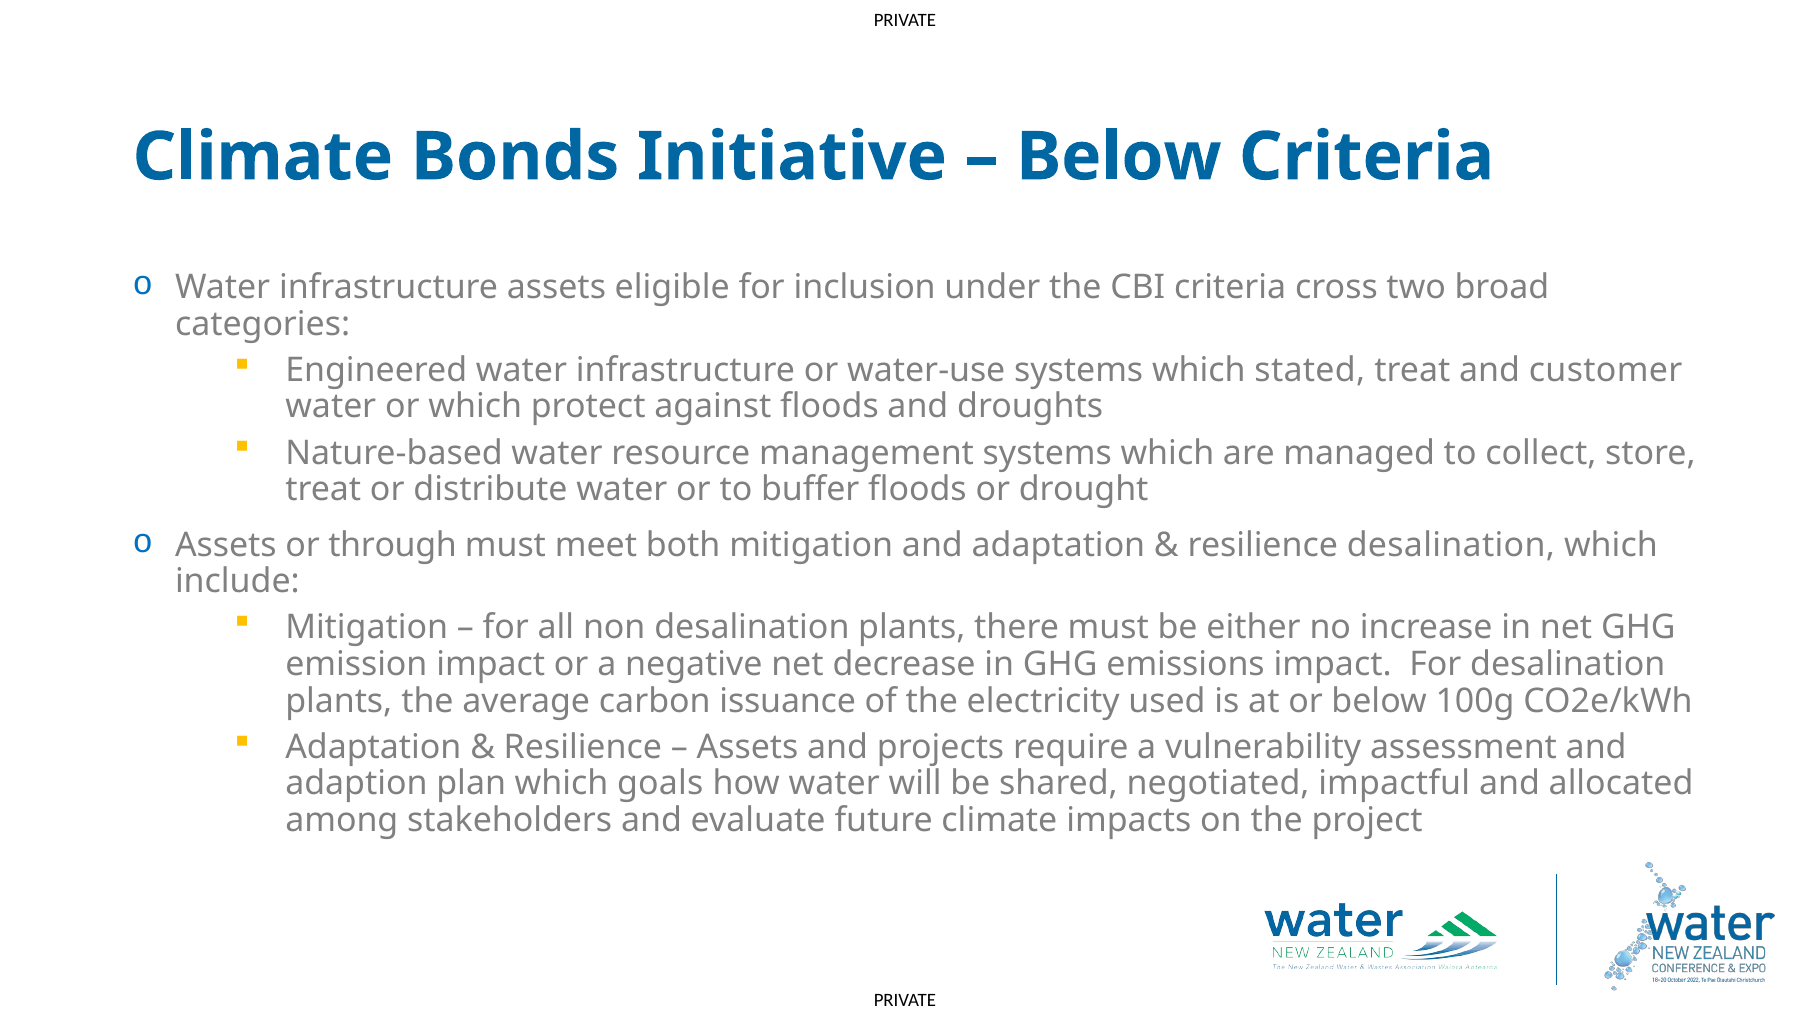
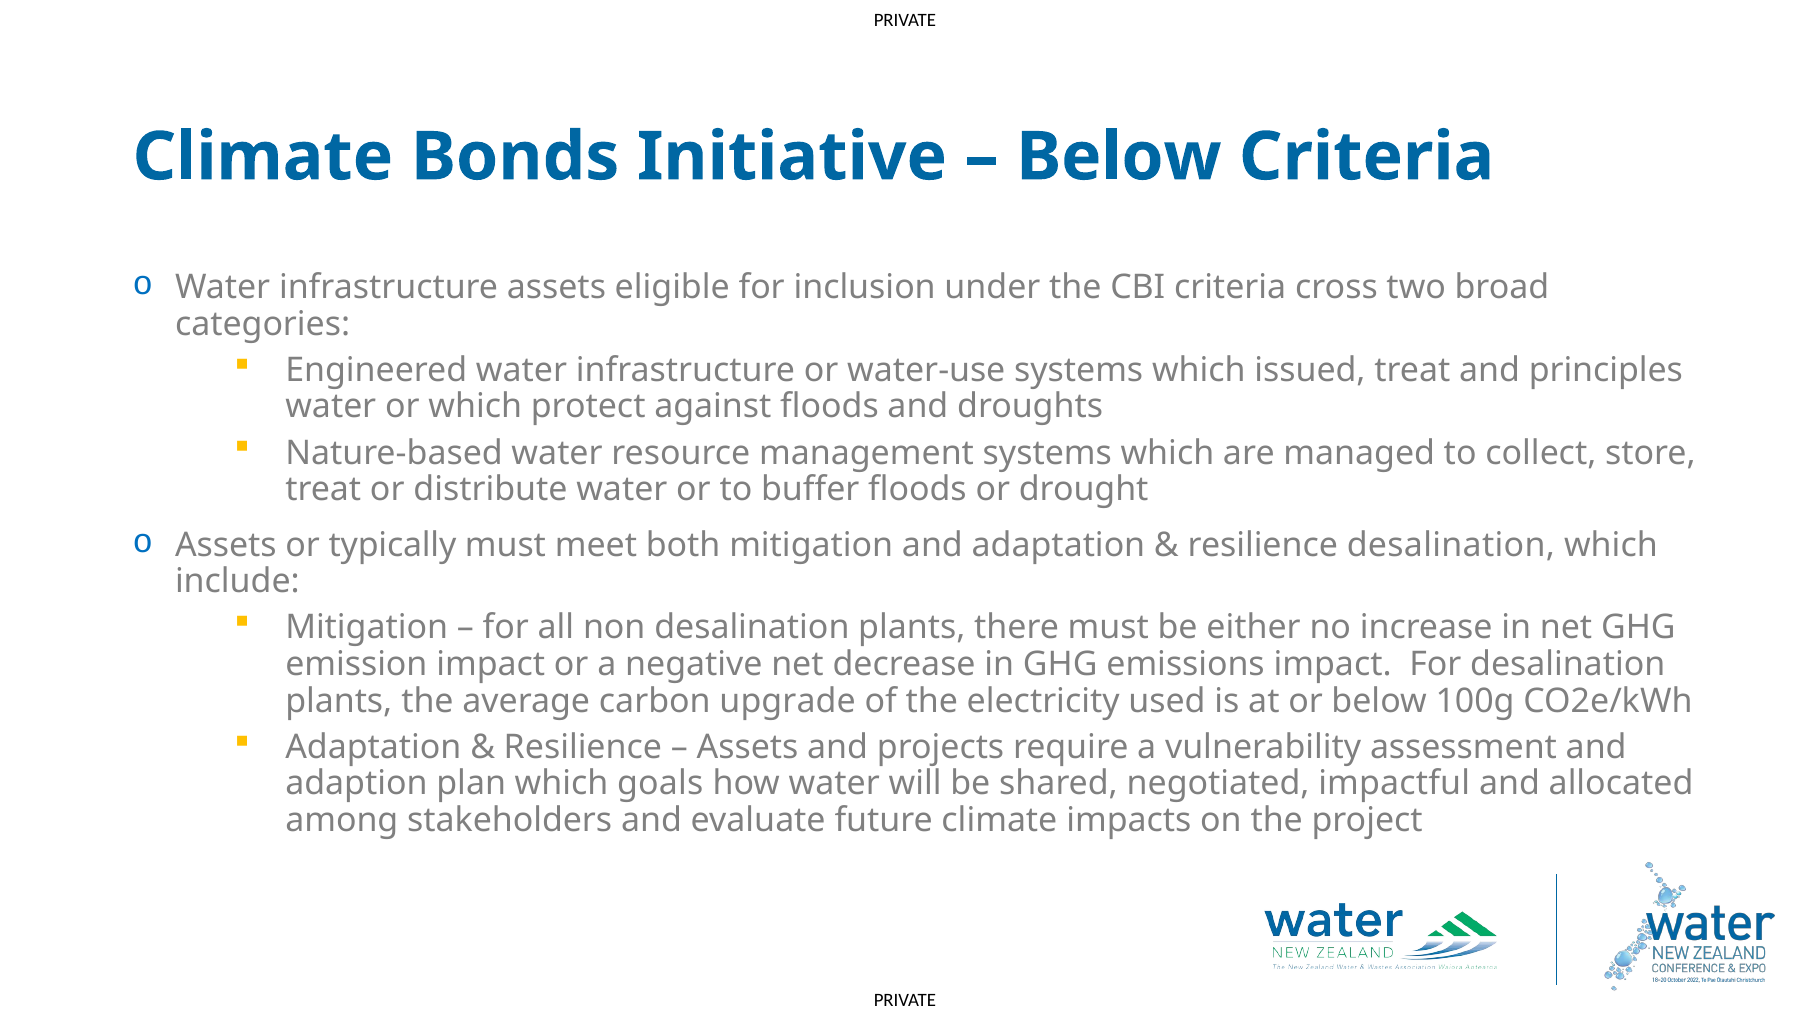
stated: stated -> issued
customer: customer -> principles
through: through -> typically
issuance: issuance -> upgrade
